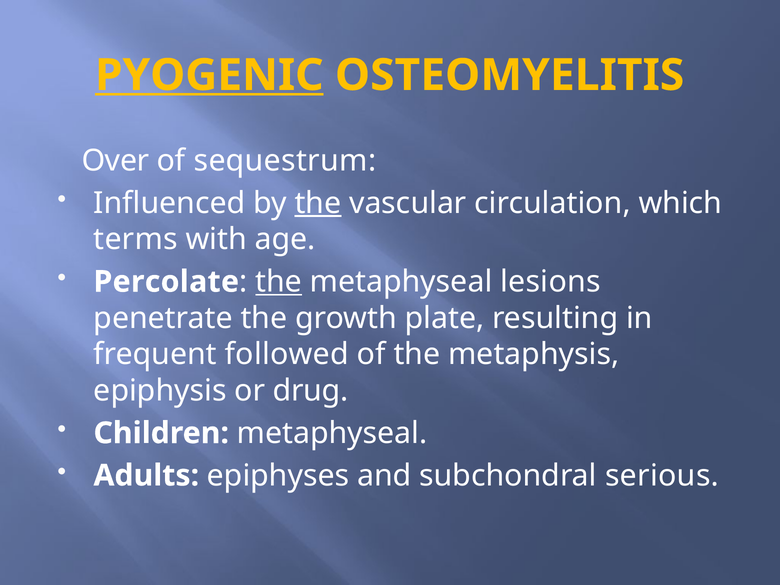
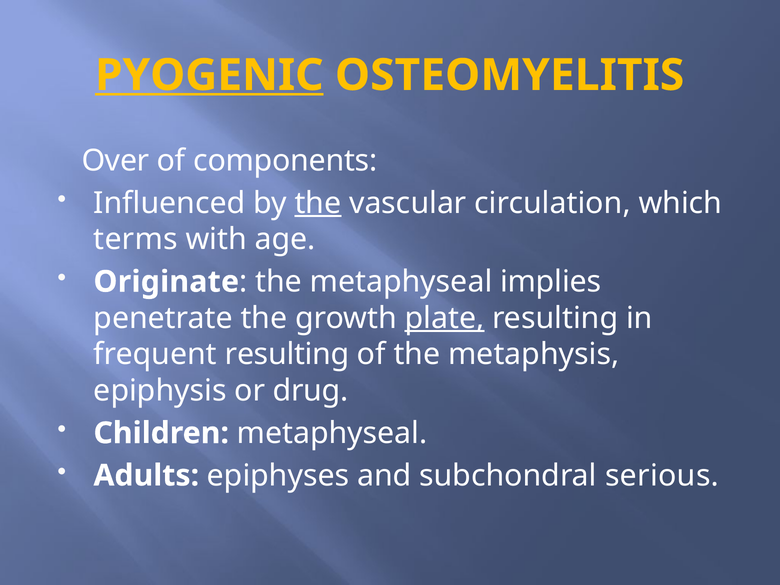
sequestrum: sequestrum -> components
Percolate: Percolate -> Originate
the at (279, 282) underline: present -> none
lesions: lesions -> implies
plate underline: none -> present
frequent followed: followed -> resulting
